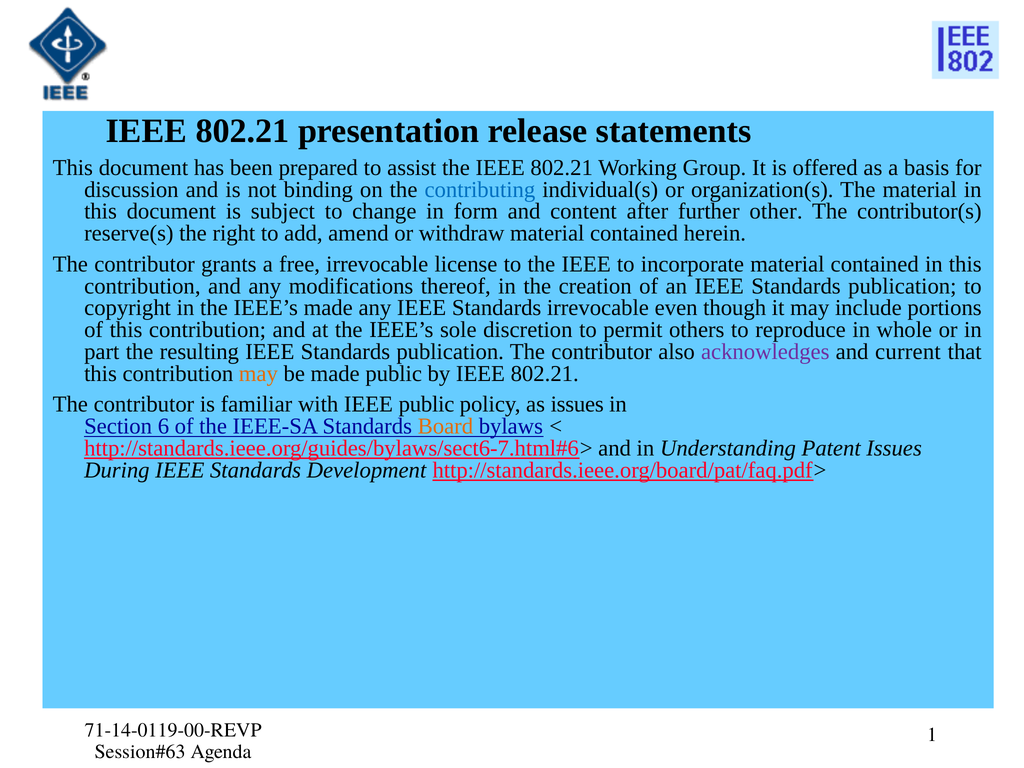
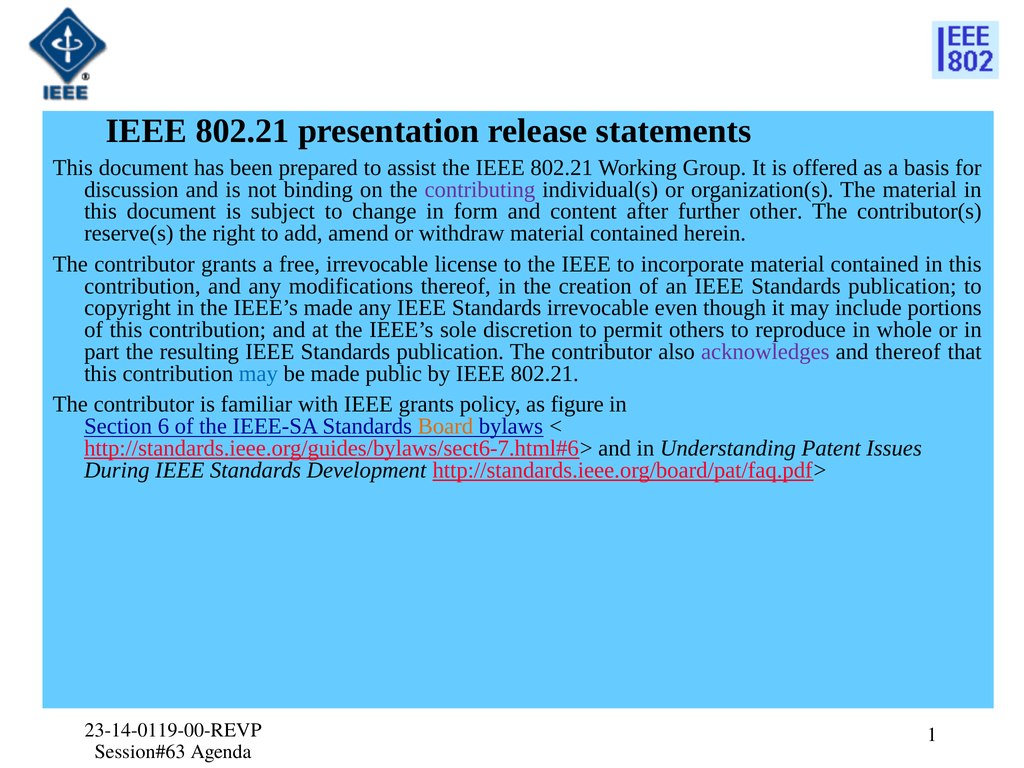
contributing colour: blue -> purple
and current: current -> thereof
may at (258, 374) colour: orange -> blue
IEEE public: public -> grants
as issues: issues -> figure
71-14-0119-00-REVP: 71-14-0119-00-REVP -> 23-14-0119-00-REVP
